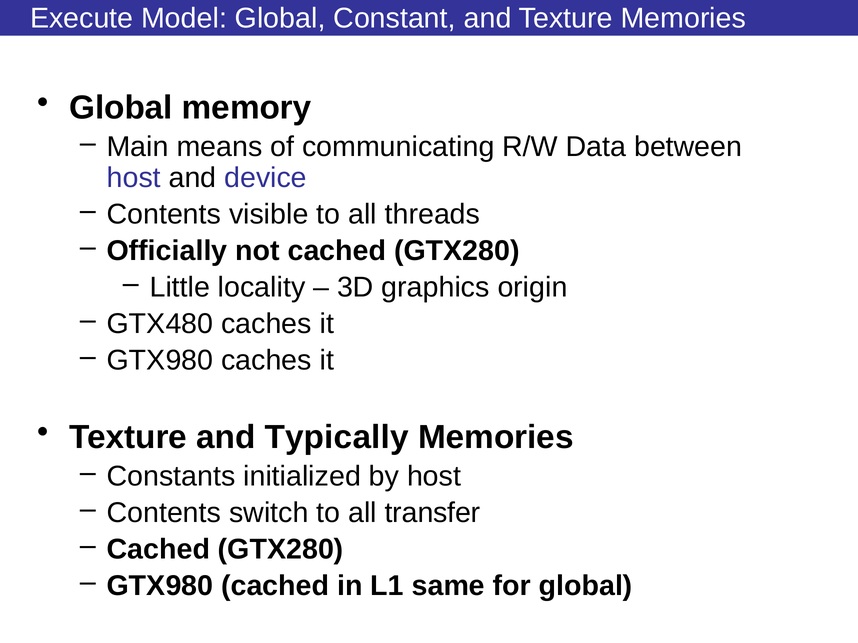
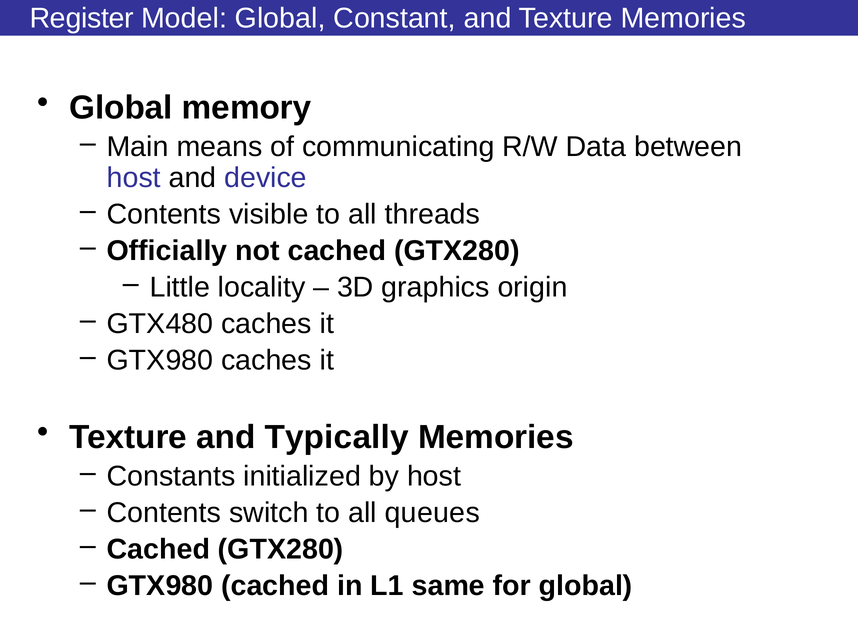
Execute: Execute -> Register
transfer: transfer -> queues
